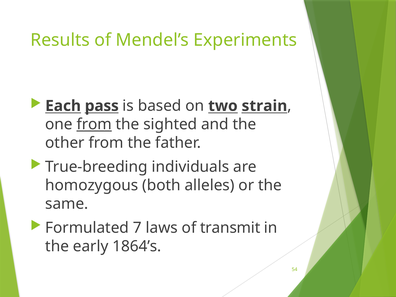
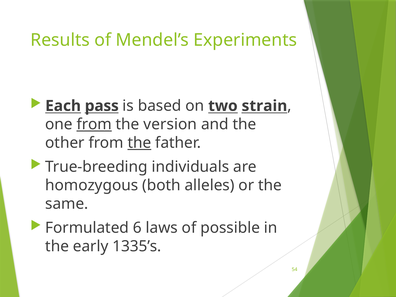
sighted: sighted -> version
the at (139, 143) underline: none -> present
7: 7 -> 6
transmit: transmit -> possible
1864’s: 1864’s -> 1335’s
